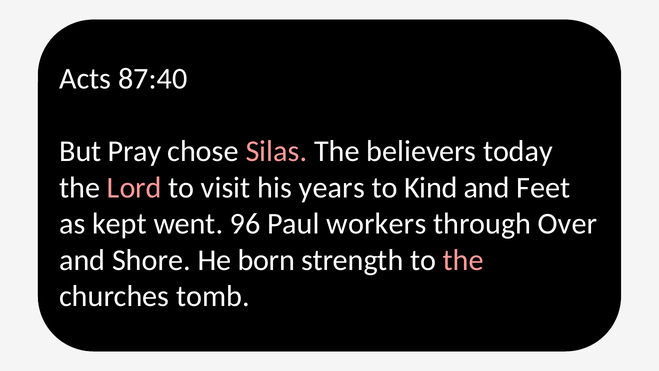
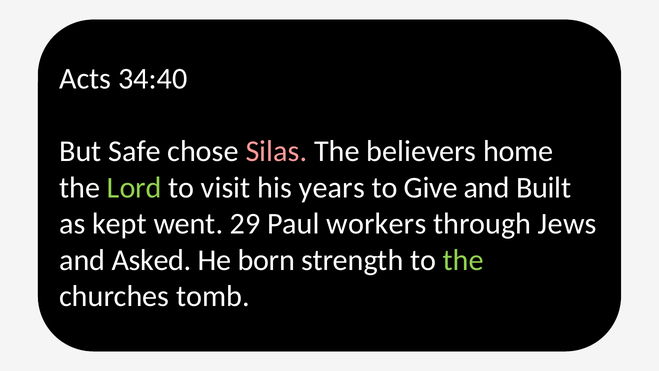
87:40: 87:40 -> 34:40
Pray: Pray -> Safe
today: today -> home
Lord colour: pink -> light green
Kind: Kind -> Give
Feet: Feet -> Built
96: 96 -> 29
Over: Over -> Jews
Shore: Shore -> Asked
the at (463, 260) colour: pink -> light green
